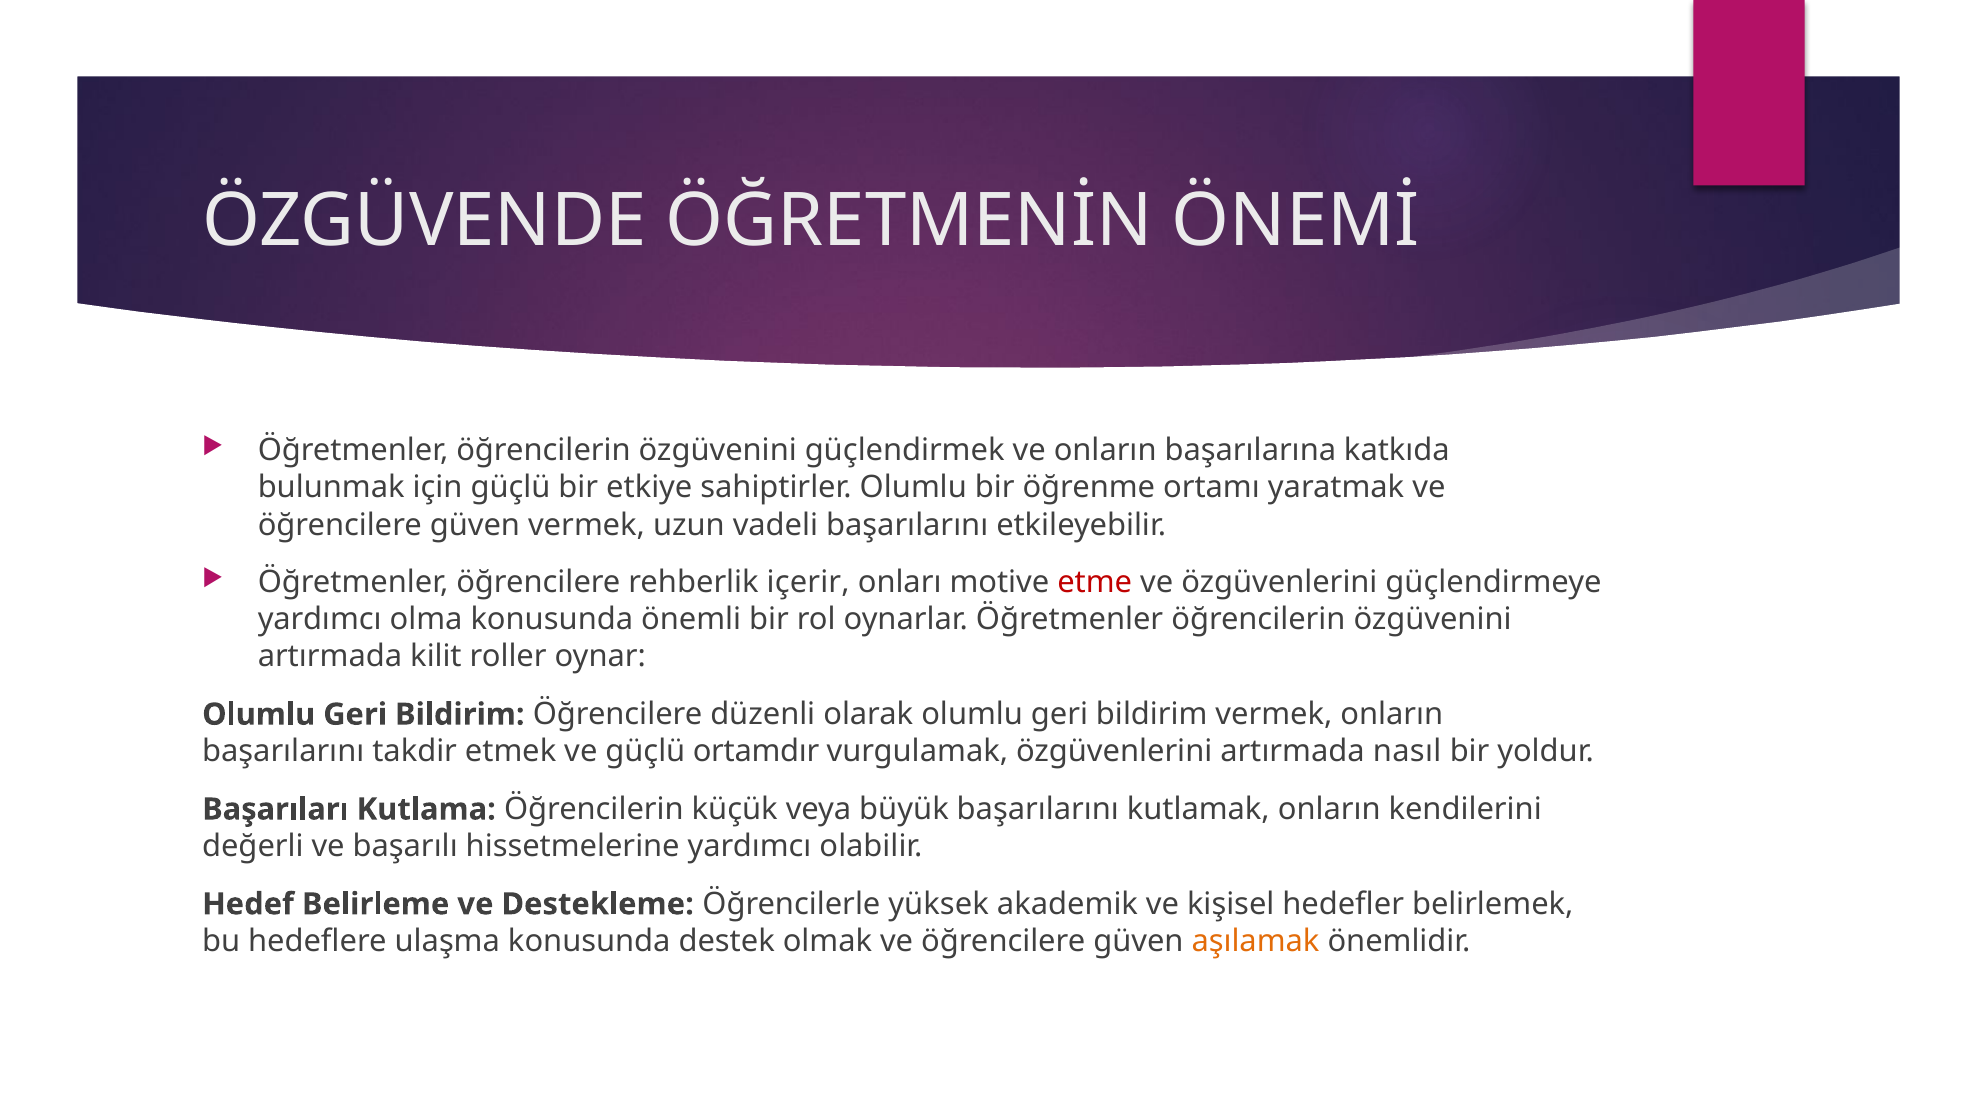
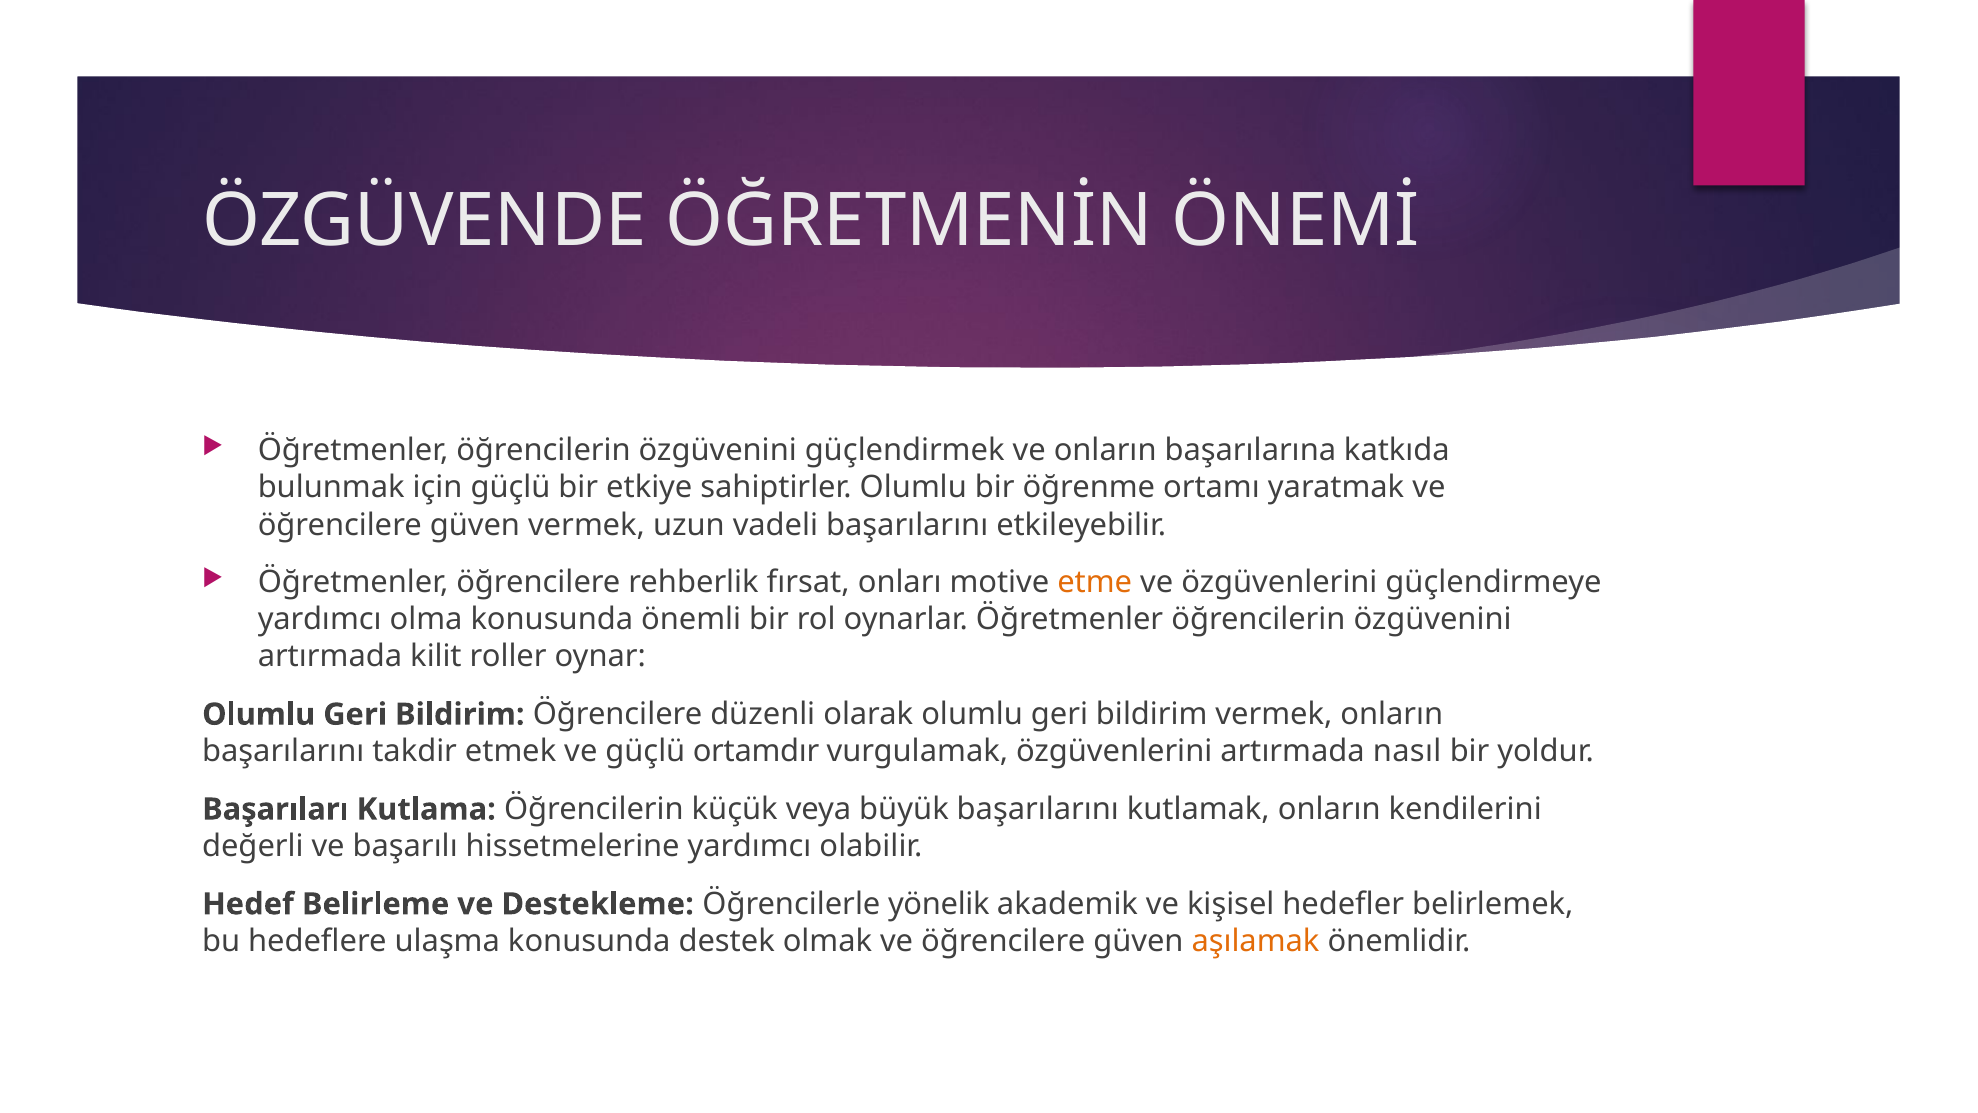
içerir: içerir -> fırsat
etme colour: red -> orange
yüksek: yüksek -> yönelik
